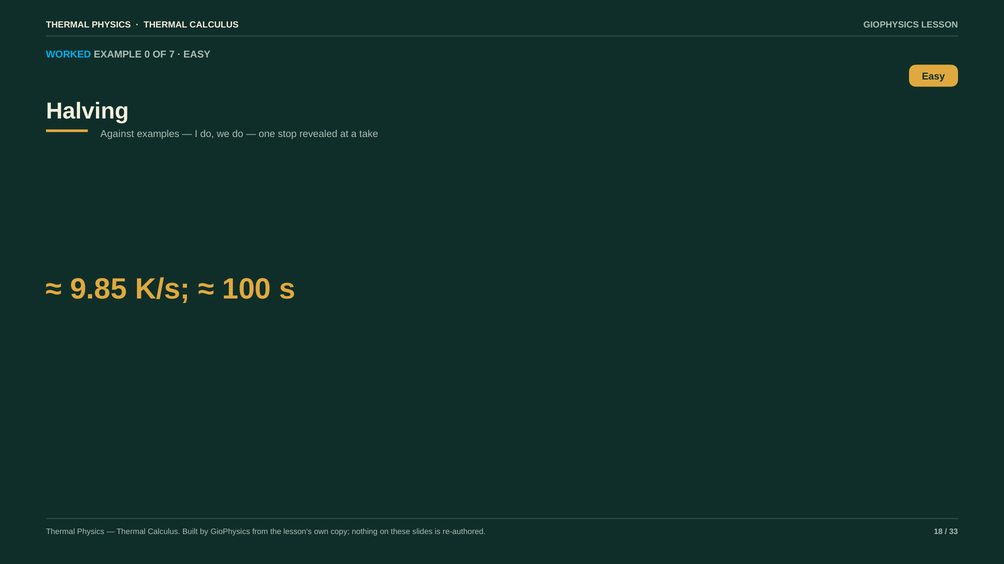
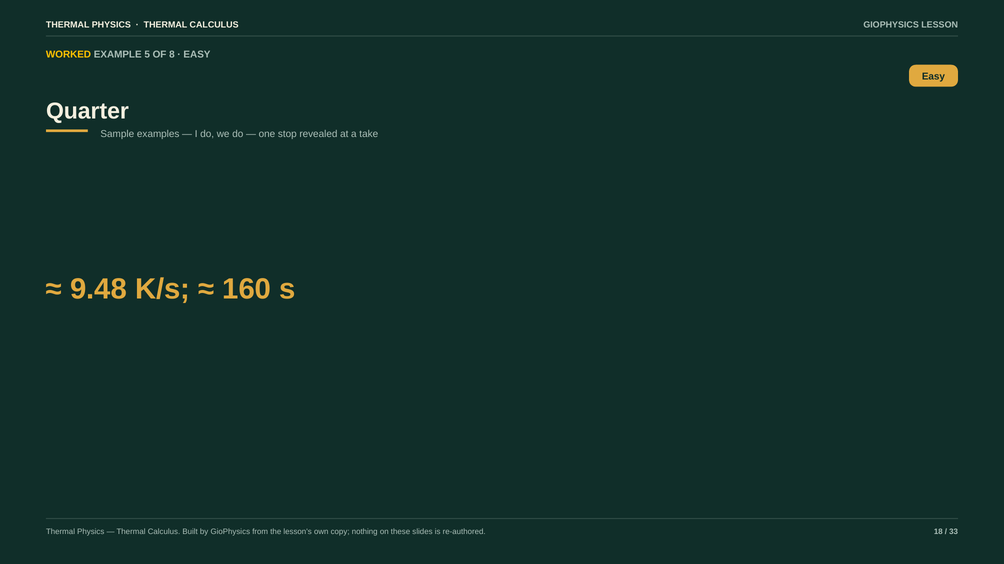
WORKED colour: light blue -> yellow
0: 0 -> 5
7: 7 -> 8
Halving: Halving -> Quarter
Against: Against -> Sample
9.85: 9.85 -> 9.48
100: 100 -> 160
